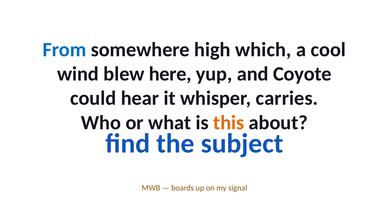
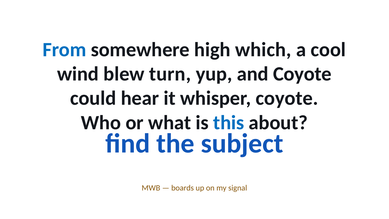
here: here -> turn
whisper carries: carries -> coyote
this colour: orange -> blue
